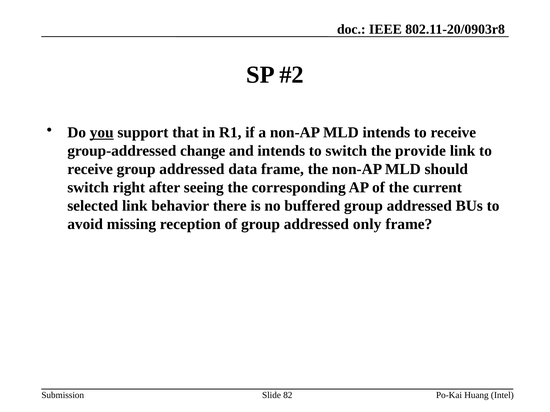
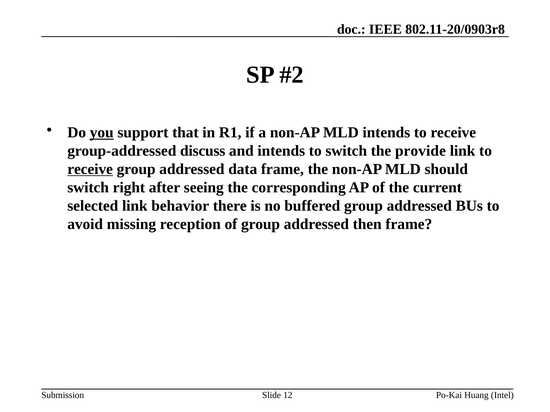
change: change -> discuss
receive at (90, 169) underline: none -> present
only: only -> then
82: 82 -> 12
